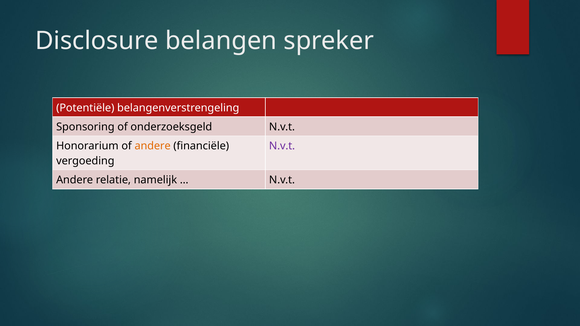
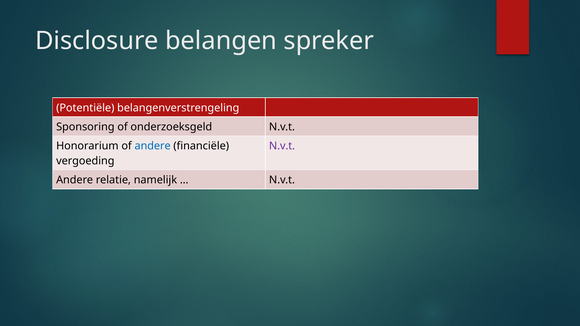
andere at (153, 146) colour: orange -> blue
